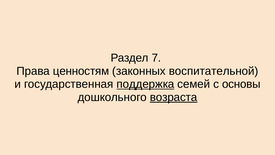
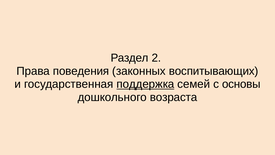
7: 7 -> 2
ценностям: ценностям -> поведения
воспитательной: воспитательной -> воспитывающих
возраста underline: present -> none
